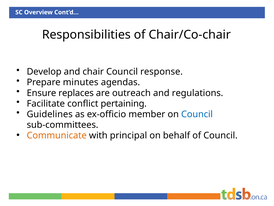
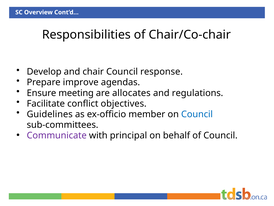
minutes: minutes -> improve
replaces: replaces -> meeting
outreach: outreach -> allocates
pertaining: pertaining -> objectives
Communicate colour: orange -> purple
